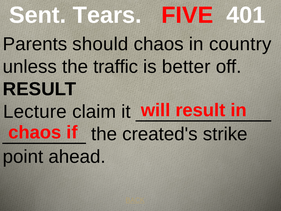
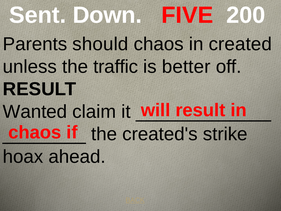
Tears: Tears -> Down
401: 401 -> 200
country: country -> created
Lecture: Lecture -> Wanted
point: point -> hoax
